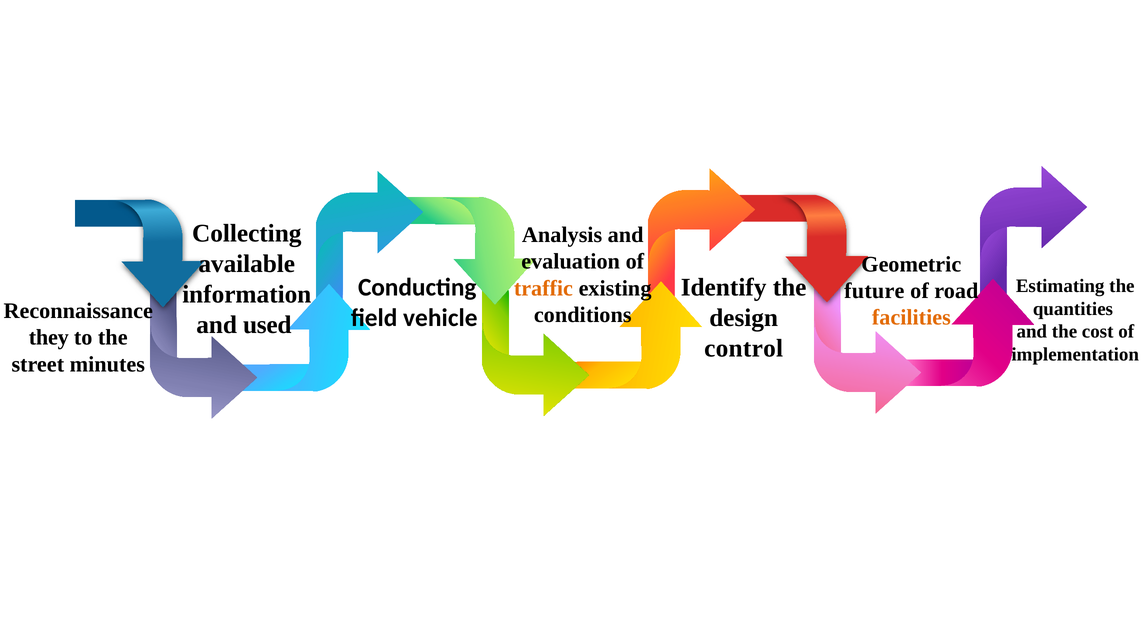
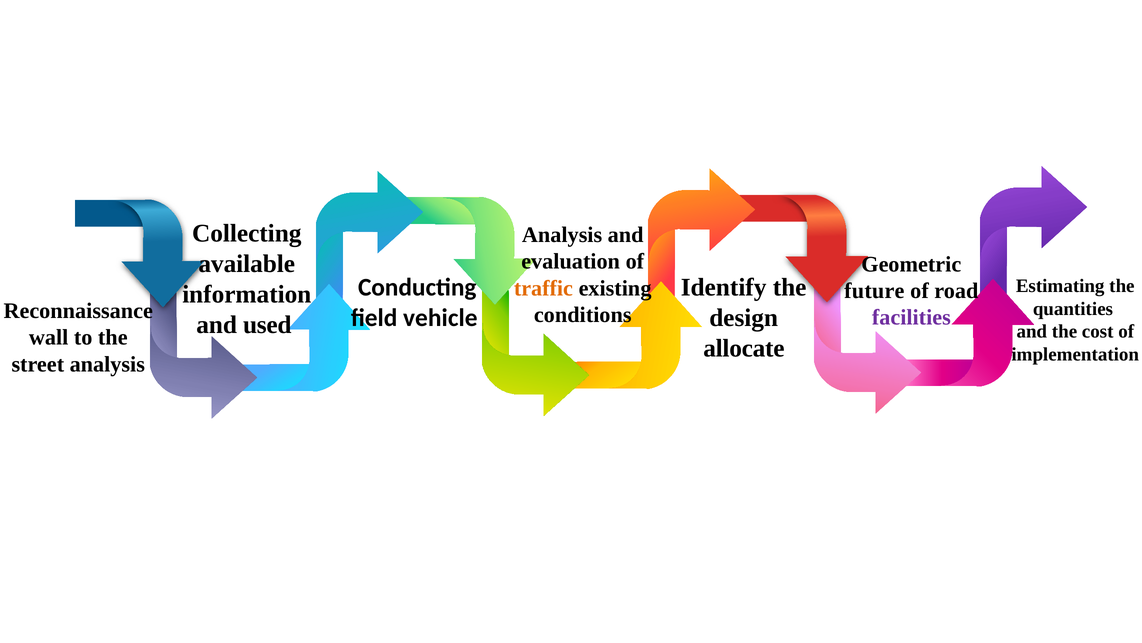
facilities colour: orange -> purple
they: they -> wall
control: control -> allocate
street minutes: minutes -> analysis
